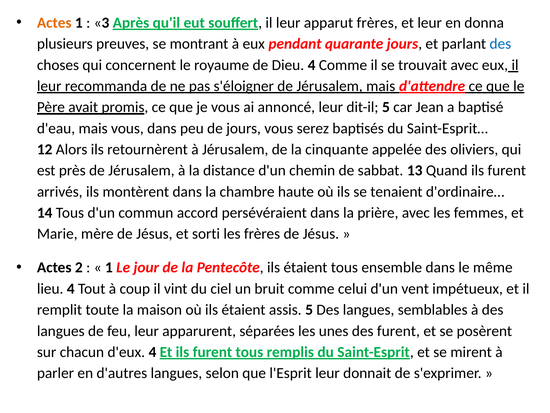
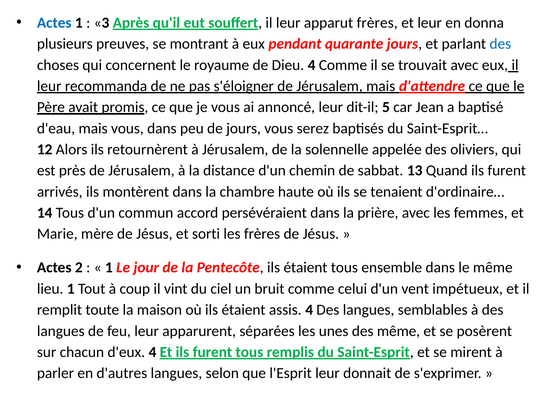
Actes at (54, 23) colour: orange -> blue
cinquante: cinquante -> solennelle
lieu 4: 4 -> 1
assis 5: 5 -> 4
des furent: furent -> même
